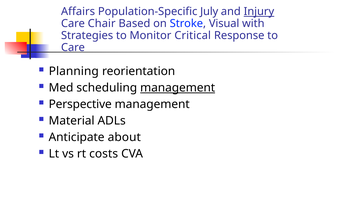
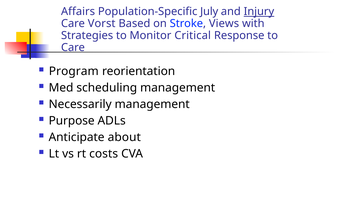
Chair: Chair -> Vorst
Visual: Visual -> Views
Planning: Planning -> Program
management at (178, 88) underline: present -> none
Perspective: Perspective -> Necessarily
Material: Material -> Purpose
